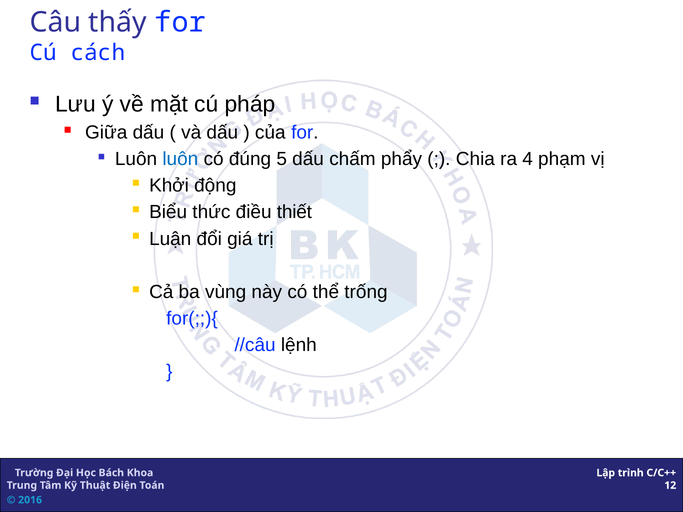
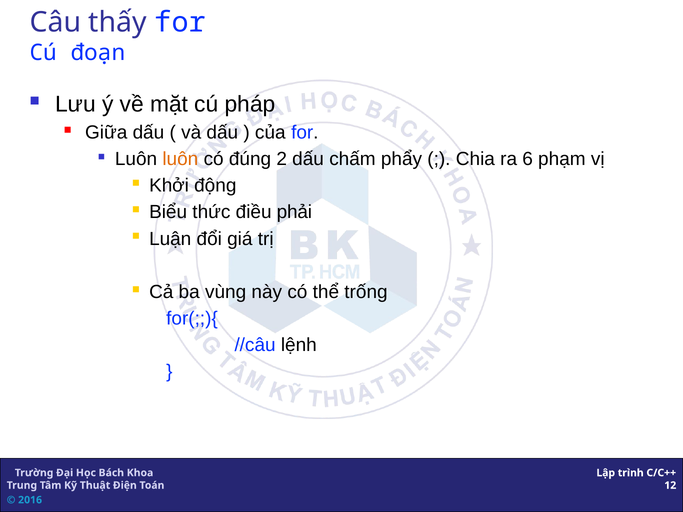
cách: cách -> đoạn
luôn at (180, 159) colour: blue -> orange
5: 5 -> 2
4: 4 -> 6
thiết: thiết -> phải
